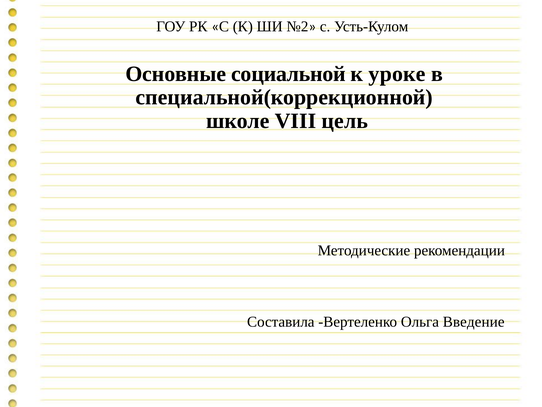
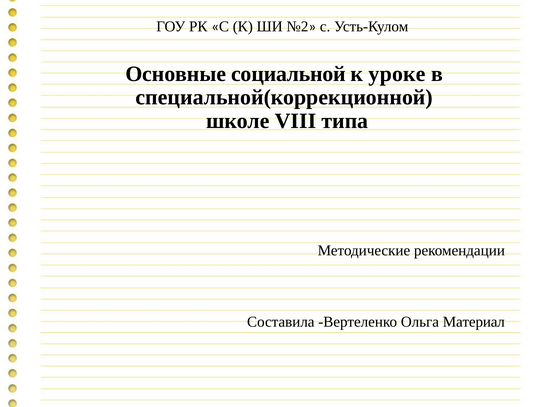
цель: цель -> типа
Введение: Введение -> Материал
